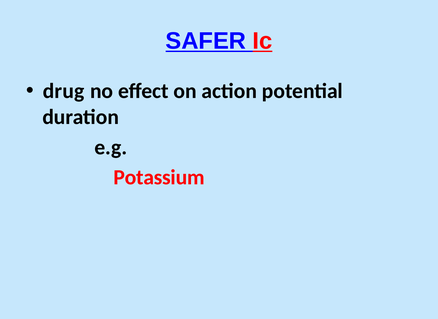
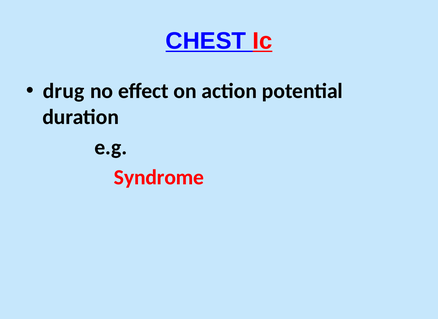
SAFER: SAFER -> CHEST
Potassium: Potassium -> Syndrome
